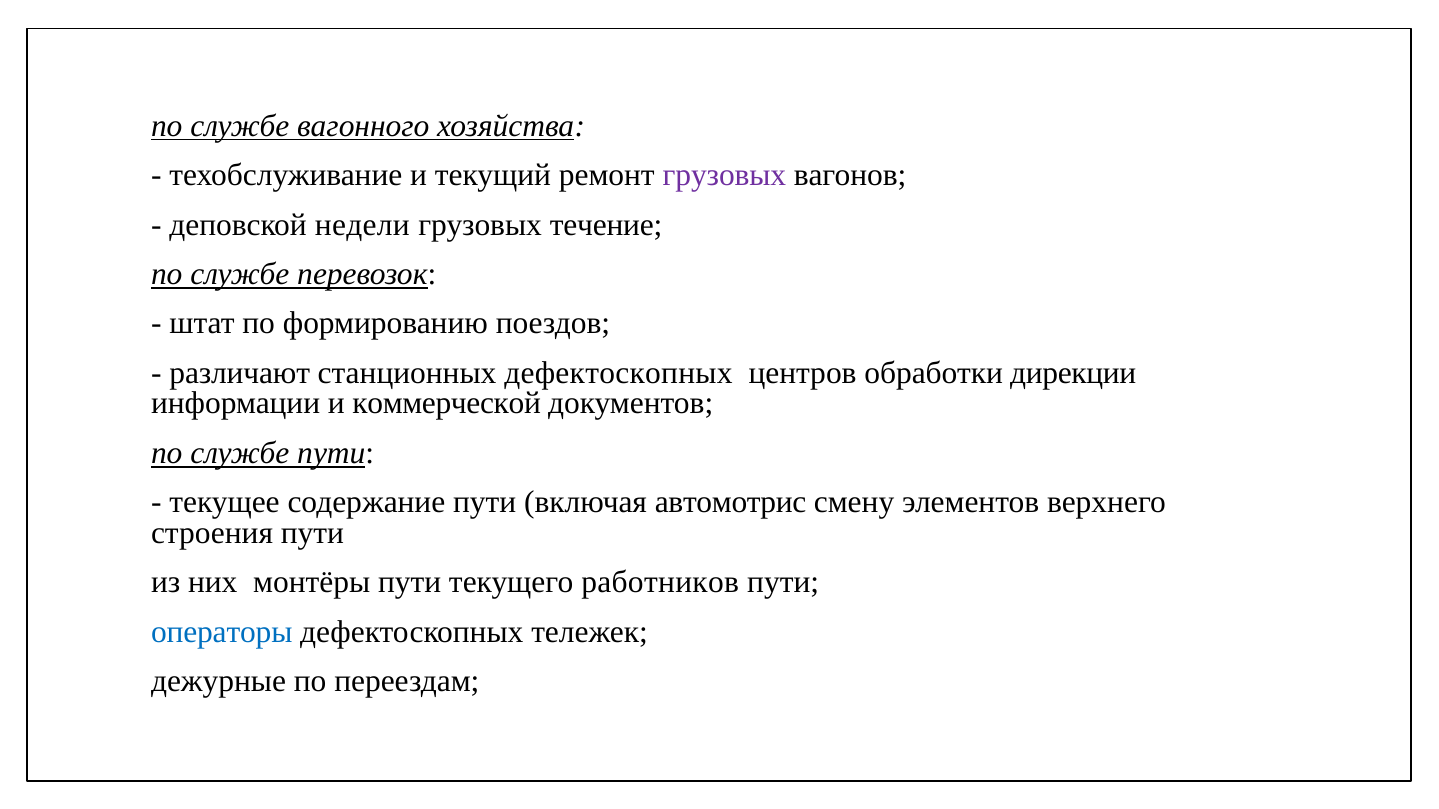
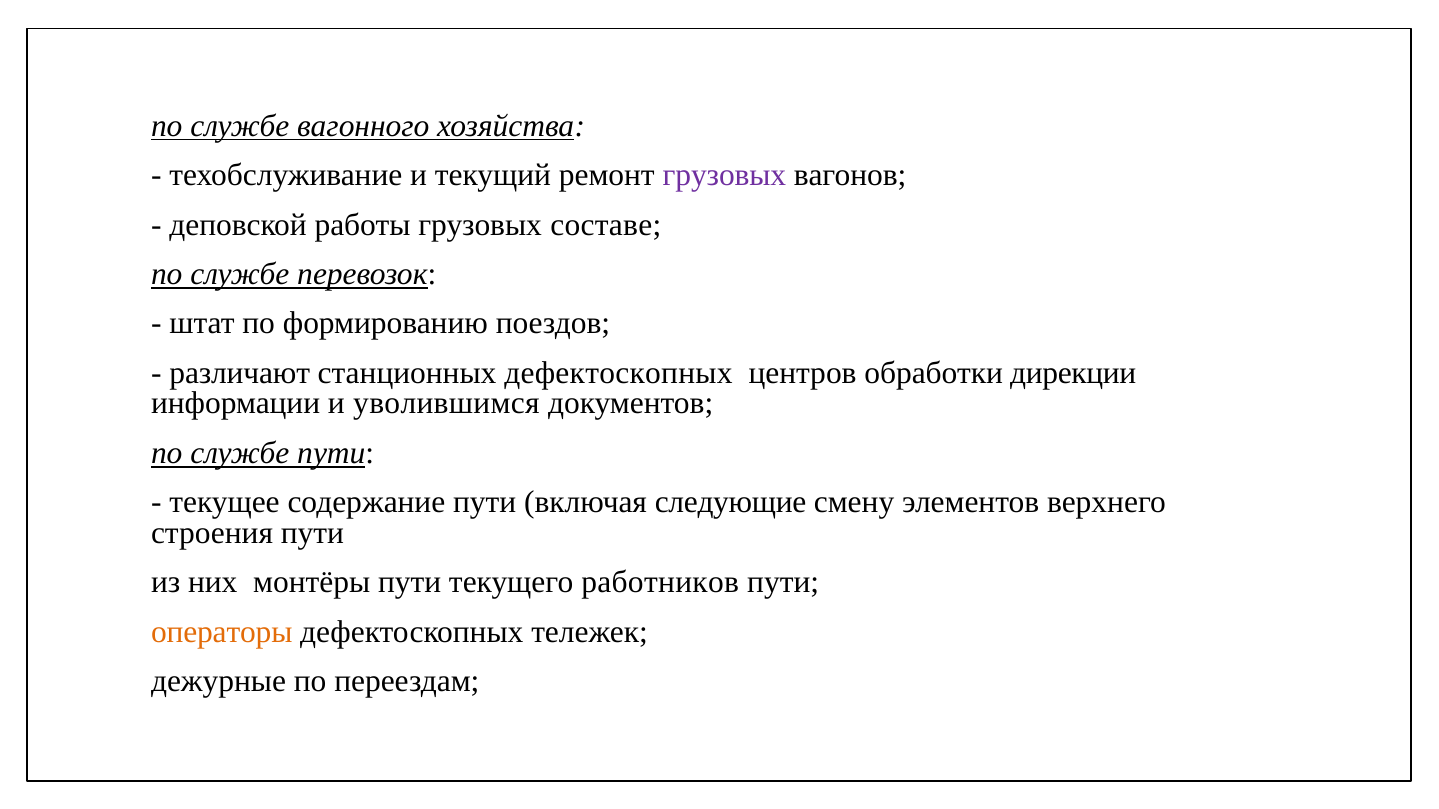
недели: недели -> работы
течение: течение -> составе
коммерческой: коммерческой -> уволившимся
автомотрис: автомотрис -> следующие
операторы colour: blue -> orange
